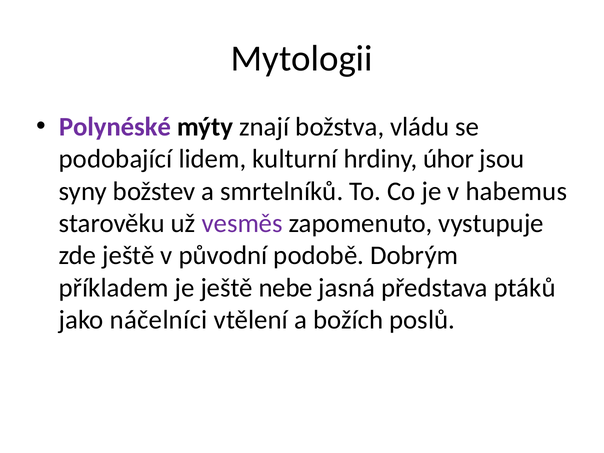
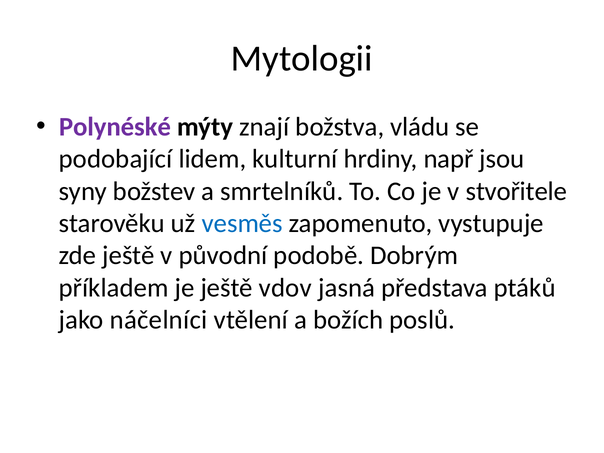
úhor: úhor -> např
habemus: habemus -> stvořitele
vesměs colour: purple -> blue
nebe: nebe -> vdov
